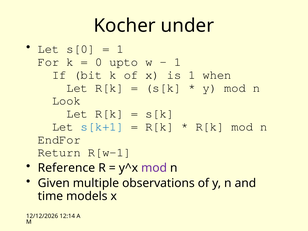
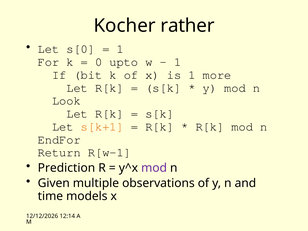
under: under -> rather
when: when -> more
s[k+1 colour: blue -> orange
Reference: Reference -> Prediction
